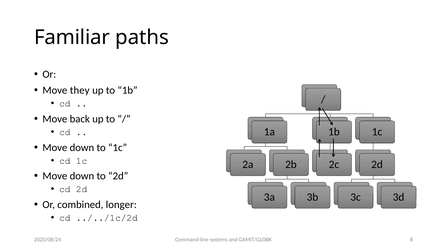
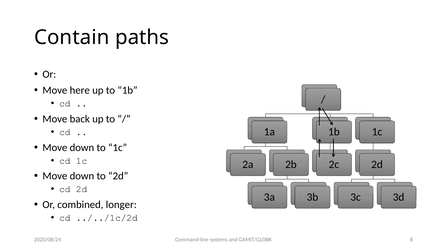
Familiar: Familiar -> Contain
they: they -> here
